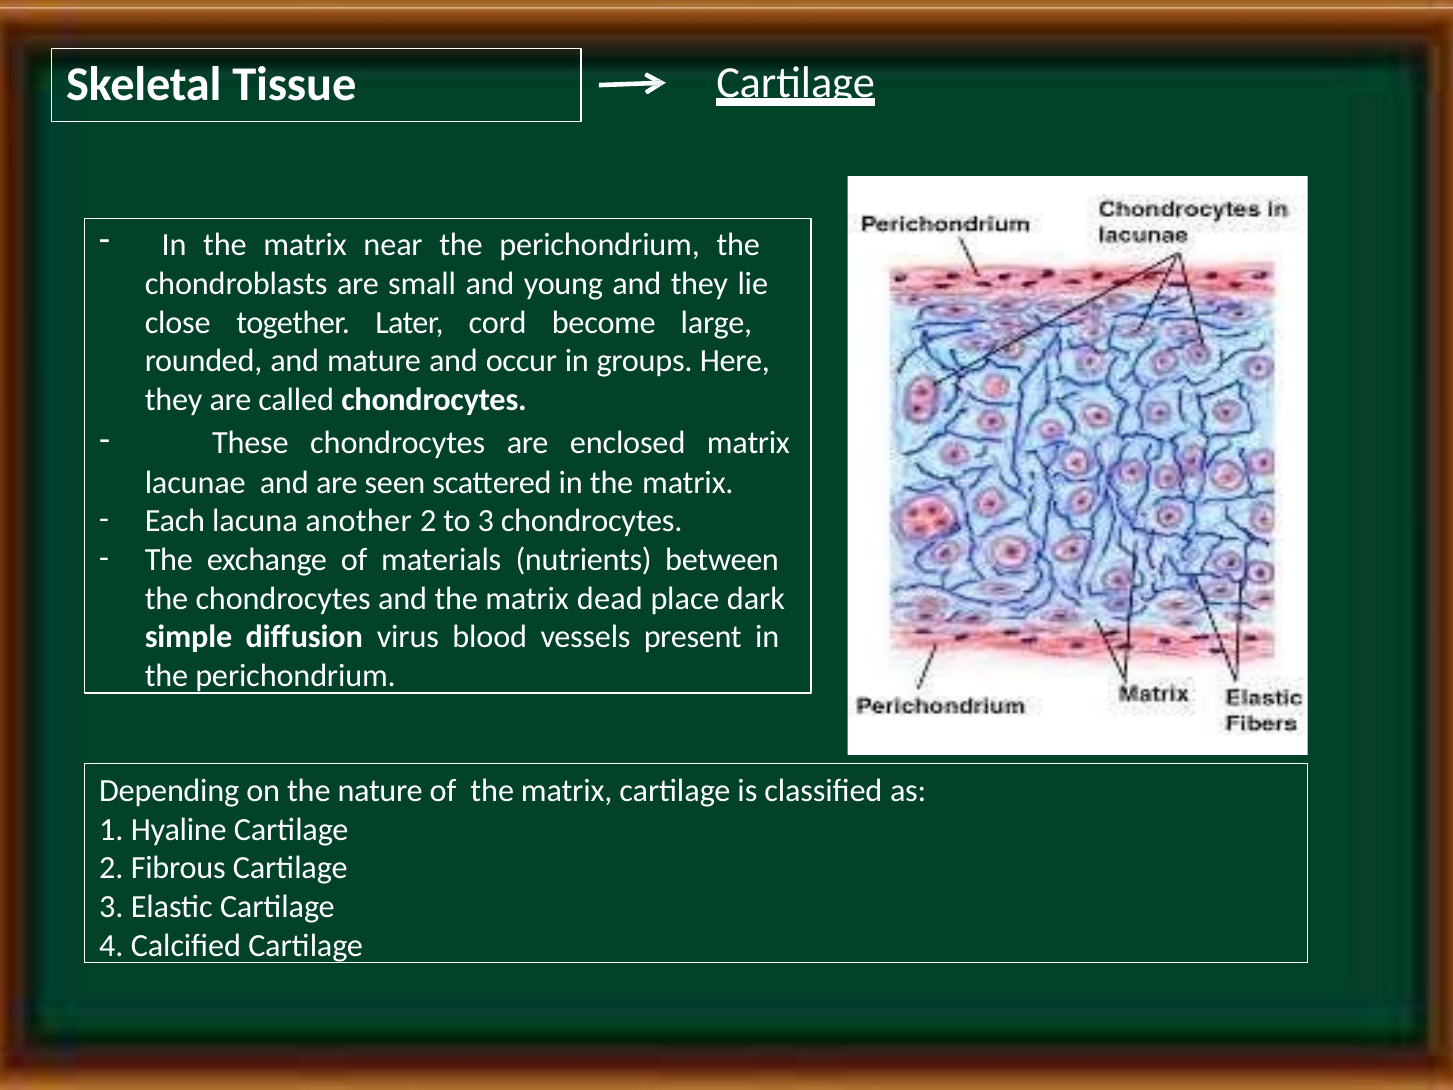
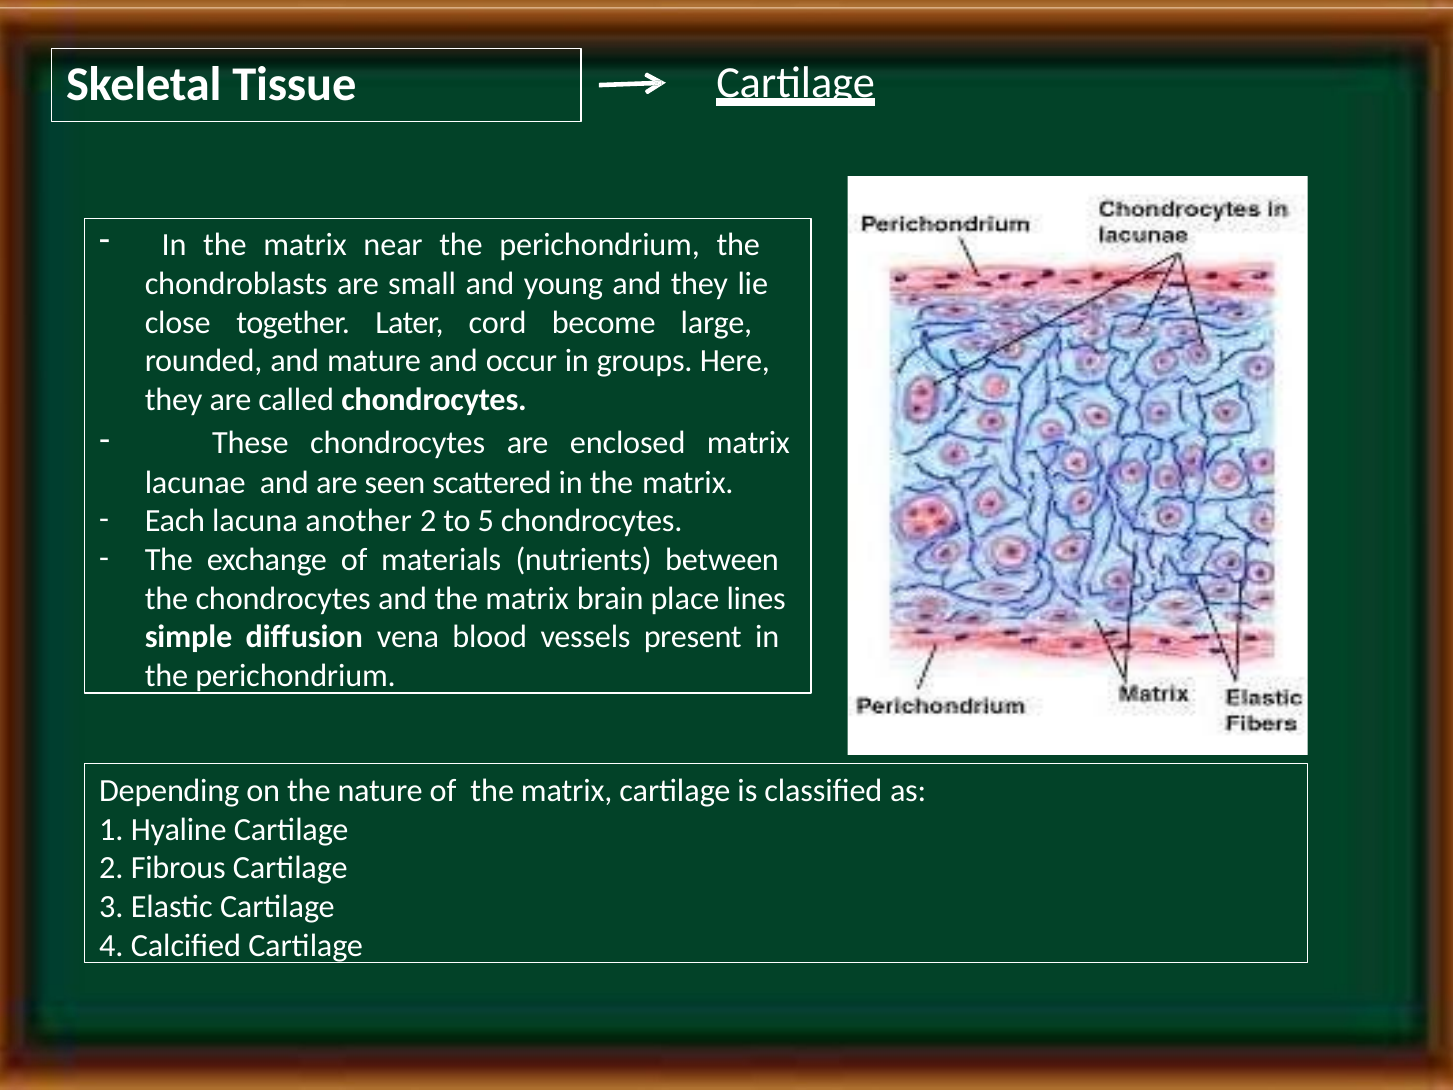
3: 3 -> 5
dead: dead -> brain
dark: dark -> lines
virus: virus -> vena
